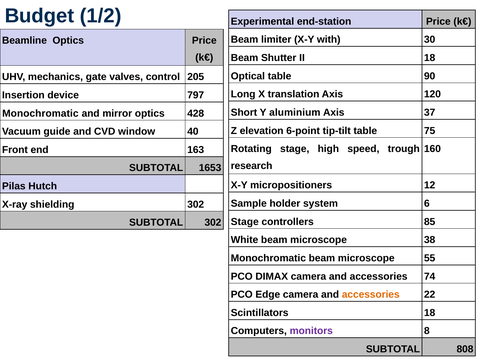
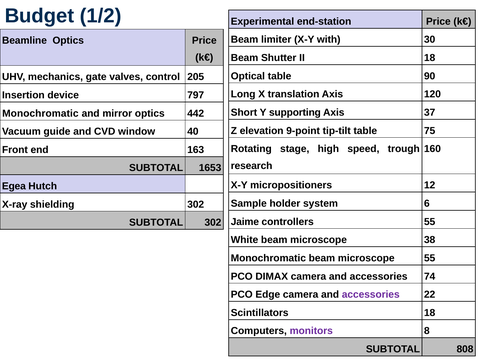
aluminium: aluminium -> supporting
428: 428 -> 442
6-point: 6-point -> 9-point
Pilas: Pilas -> Egea
Stage at (245, 222): Stage -> Jaime
controllers 85: 85 -> 55
accessories at (371, 294) colour: orange -> purple
